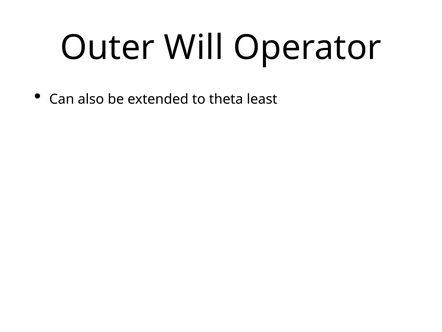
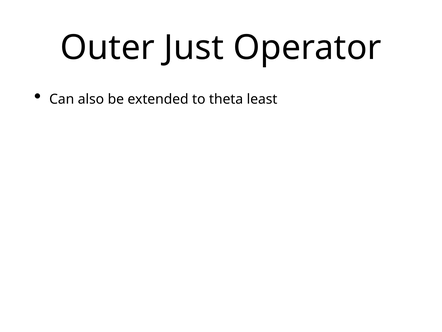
Will: Will -> Just
